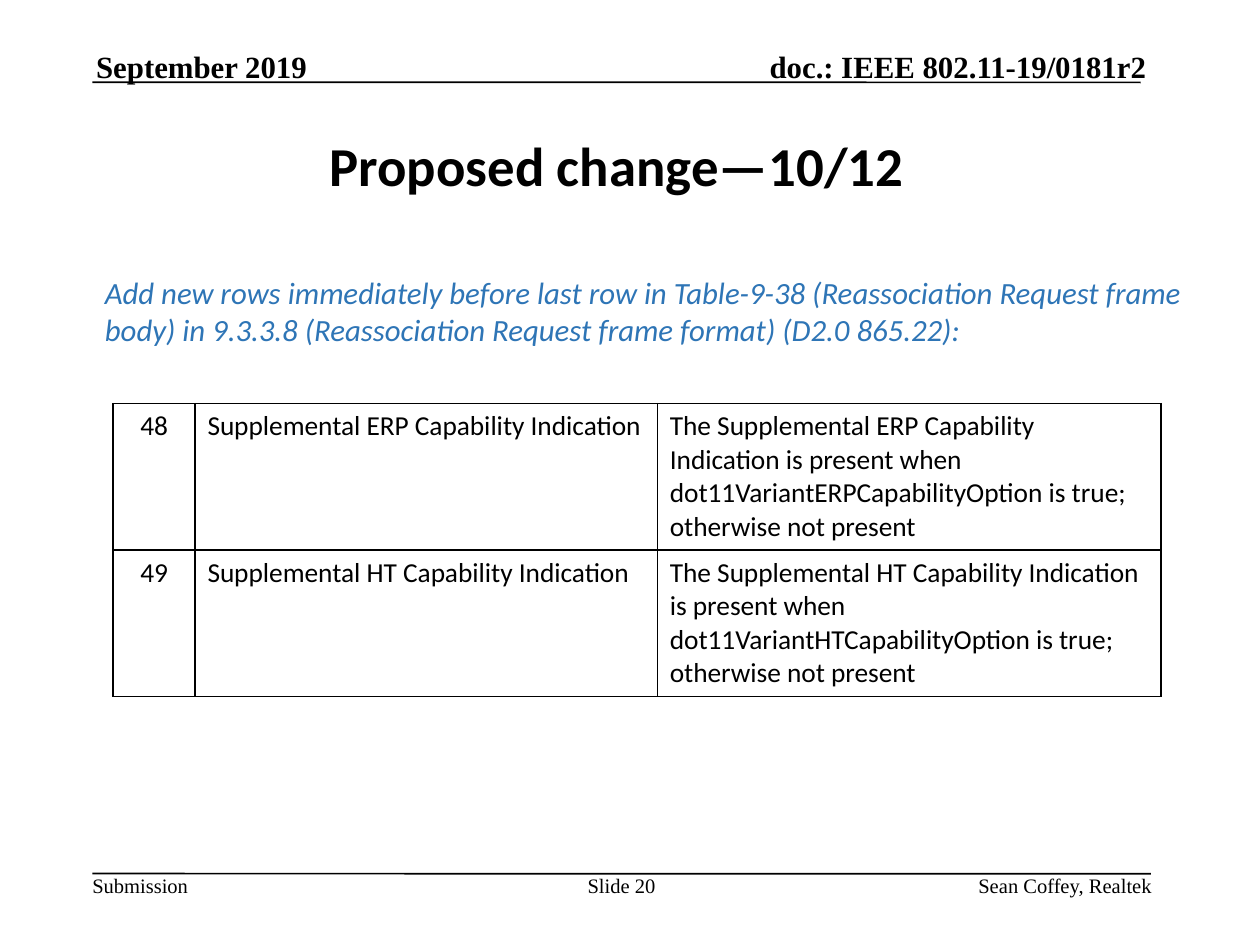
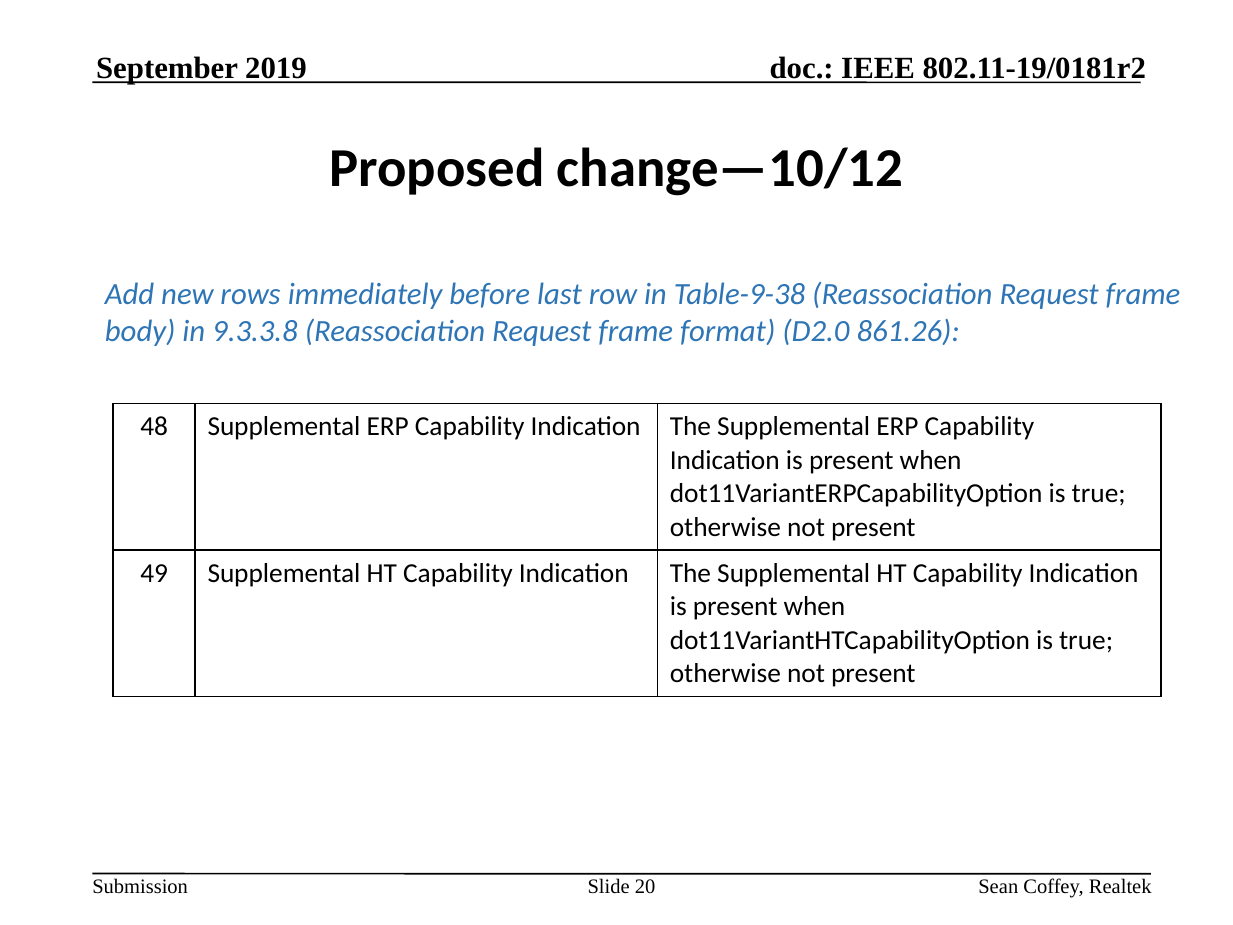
865.22: 865.22 -> 861.26
